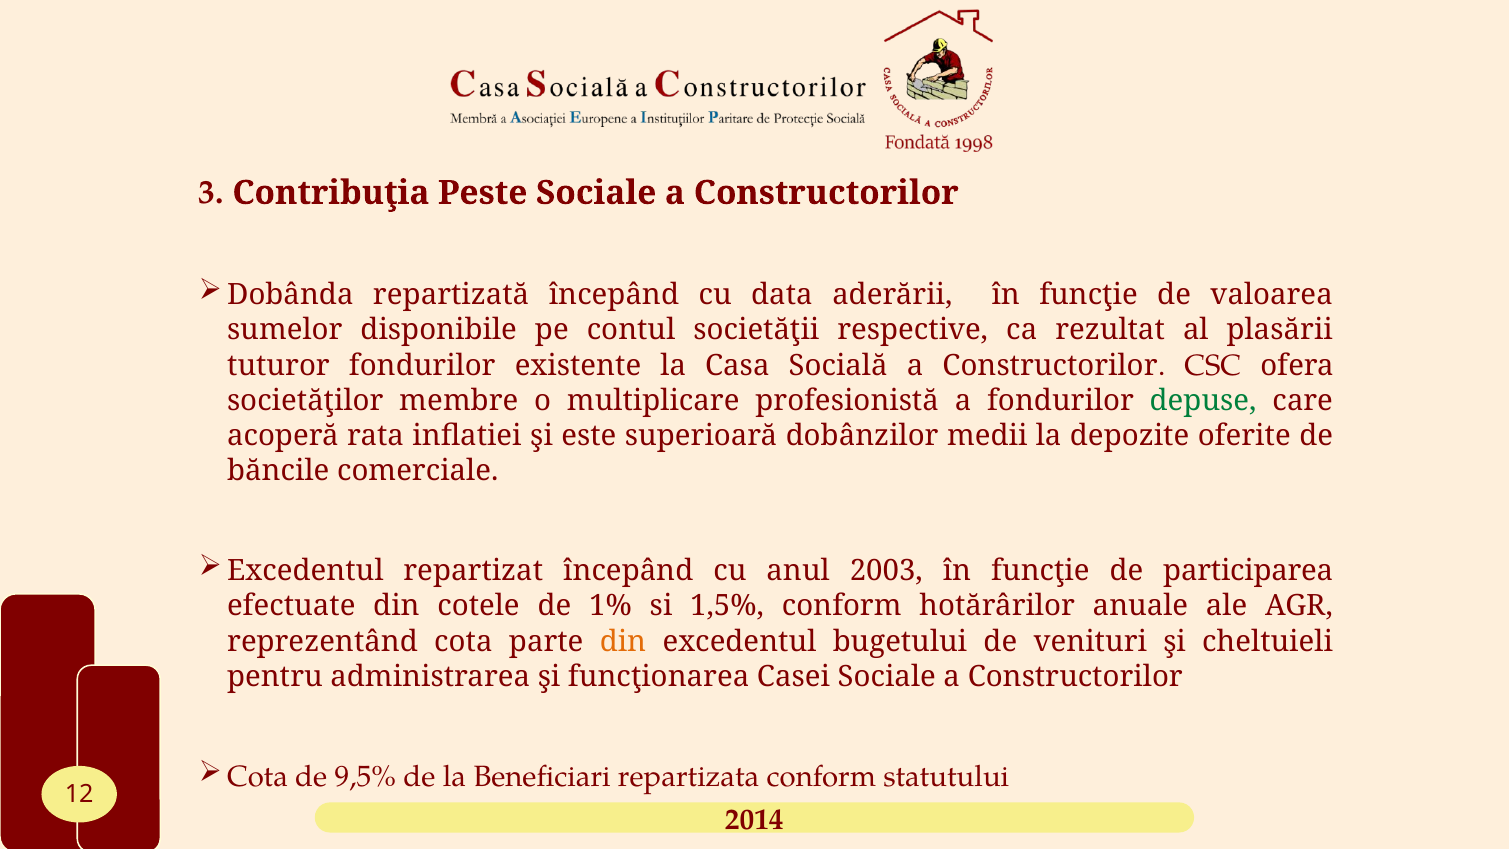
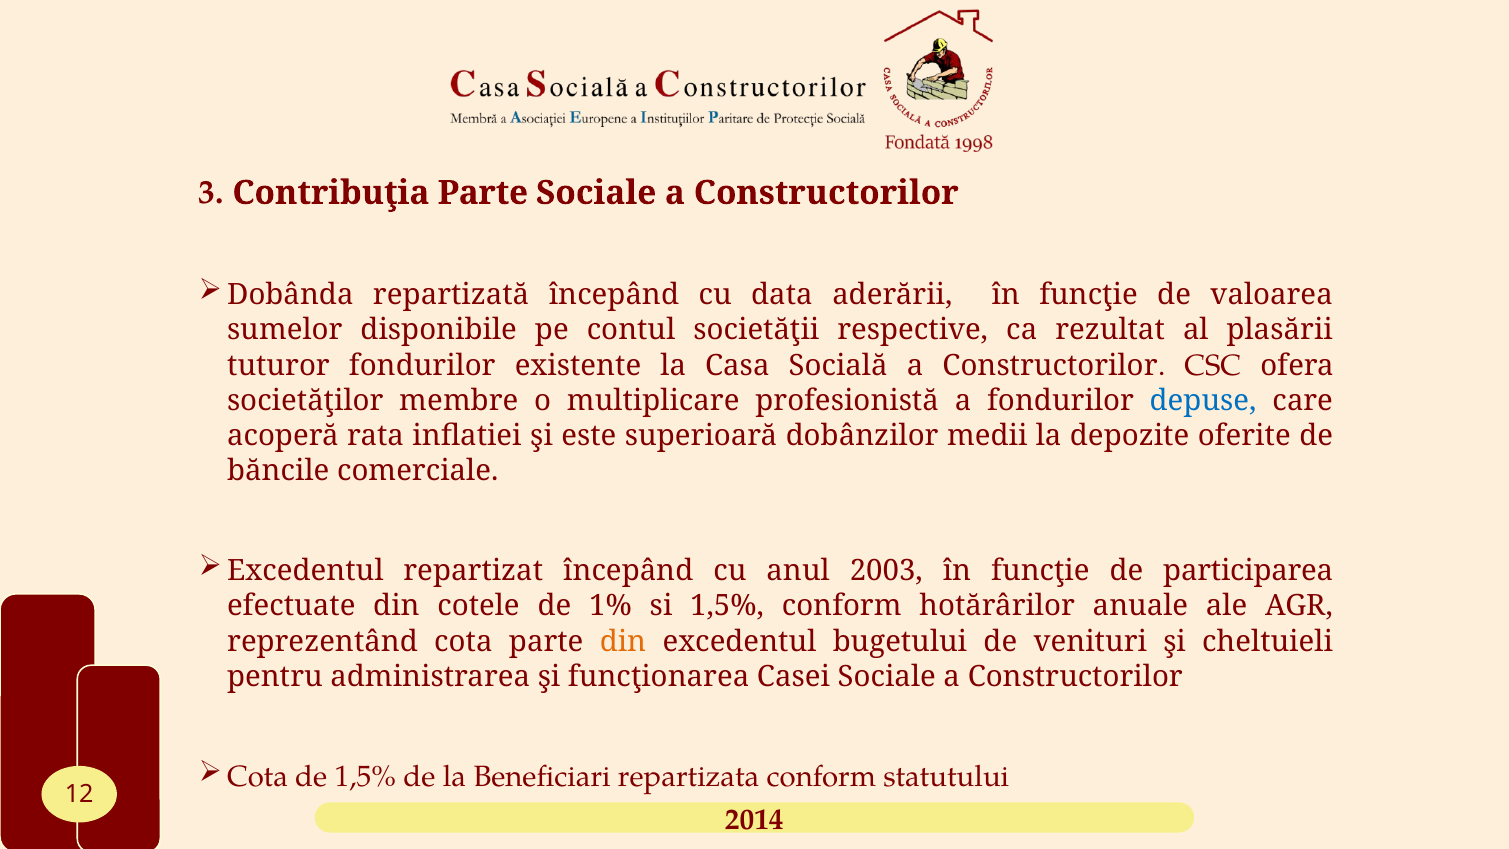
Contribuţia Peste: Peste -> Parte
depuse colour: green -> blue
de 9,5%: 9,5% -> 1,5%
